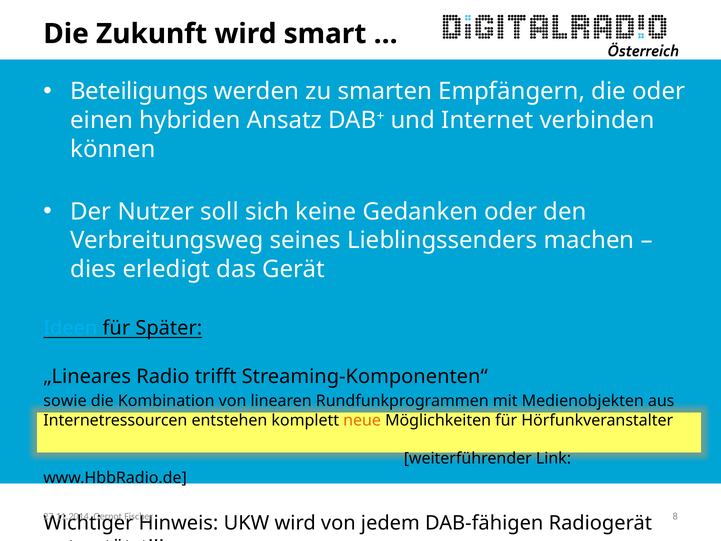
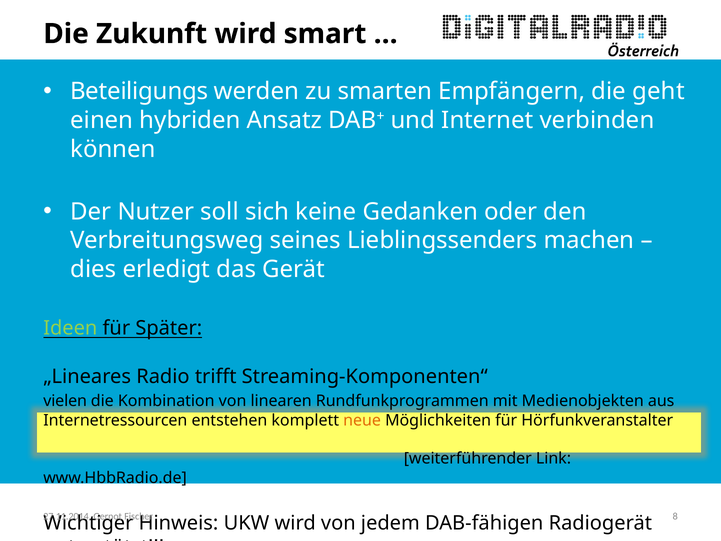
die oder: oder -> geht
Ideen colour: light blue -> light green
sowie: sowie -> vielen
